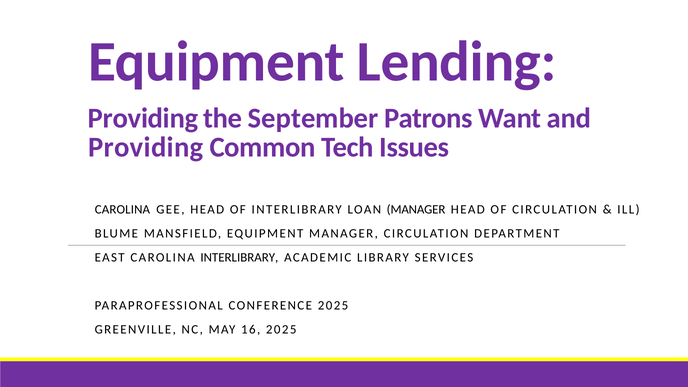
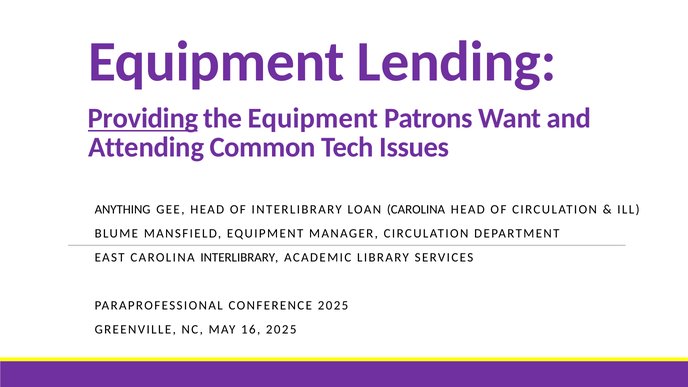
Providing at (143, 118) underline: none -> present
the September: September -> Equipment
Providing at (146, 148): Providing -> Attending
CAROLINA at (122, 209): CAROLINA -> ANYTHING
LOAN MANAGER: MANAGER -> CAROLINA
